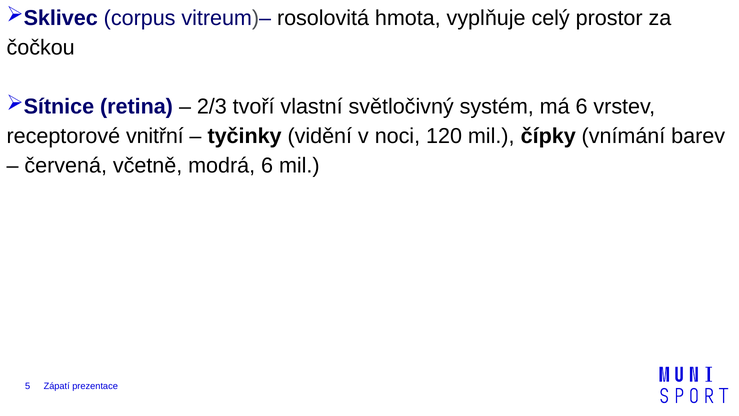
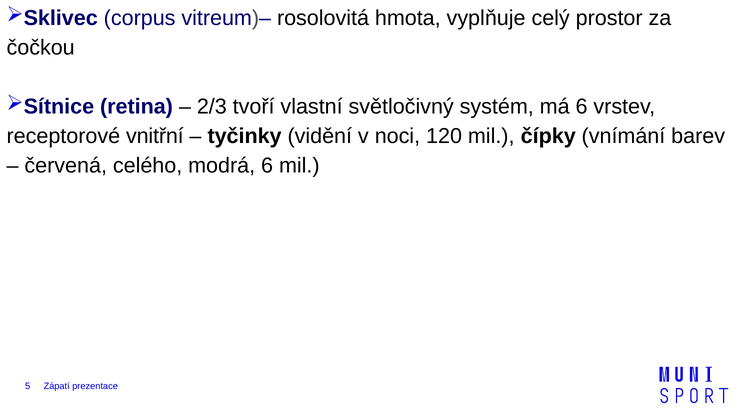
včetně: včetně -> celého
